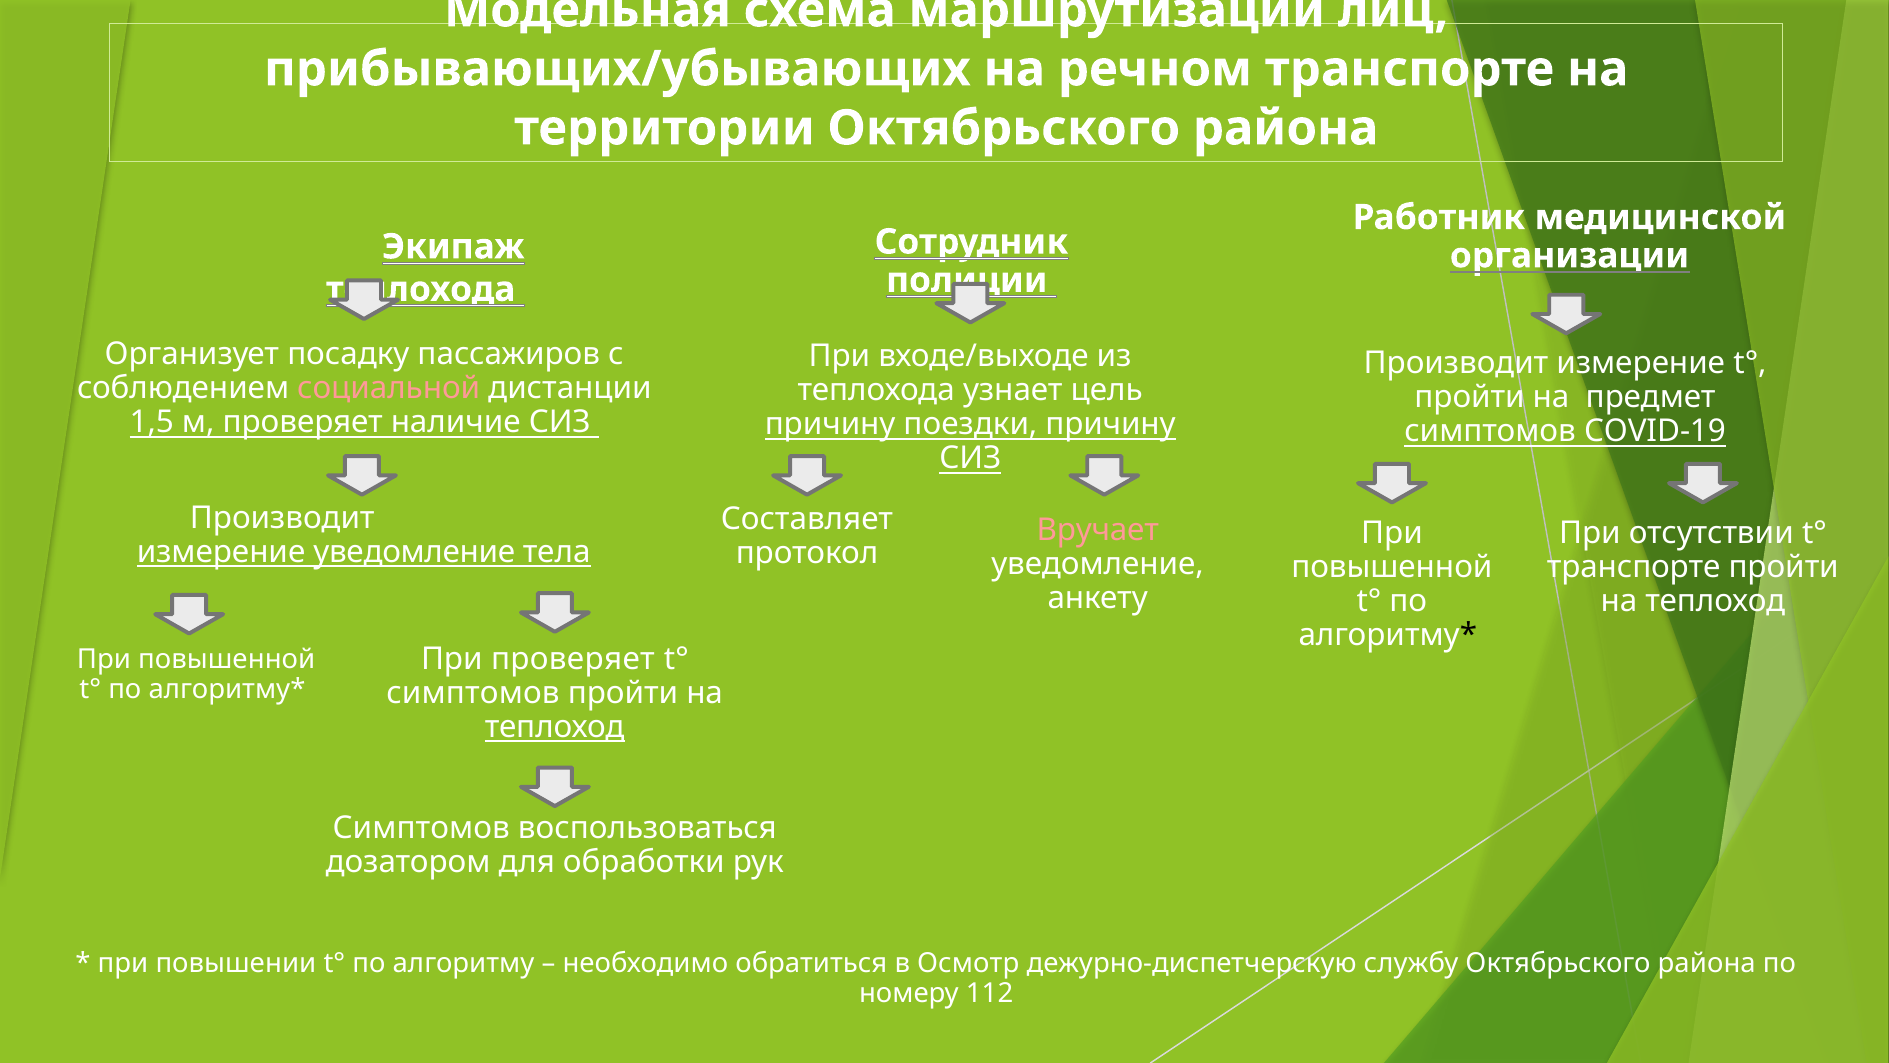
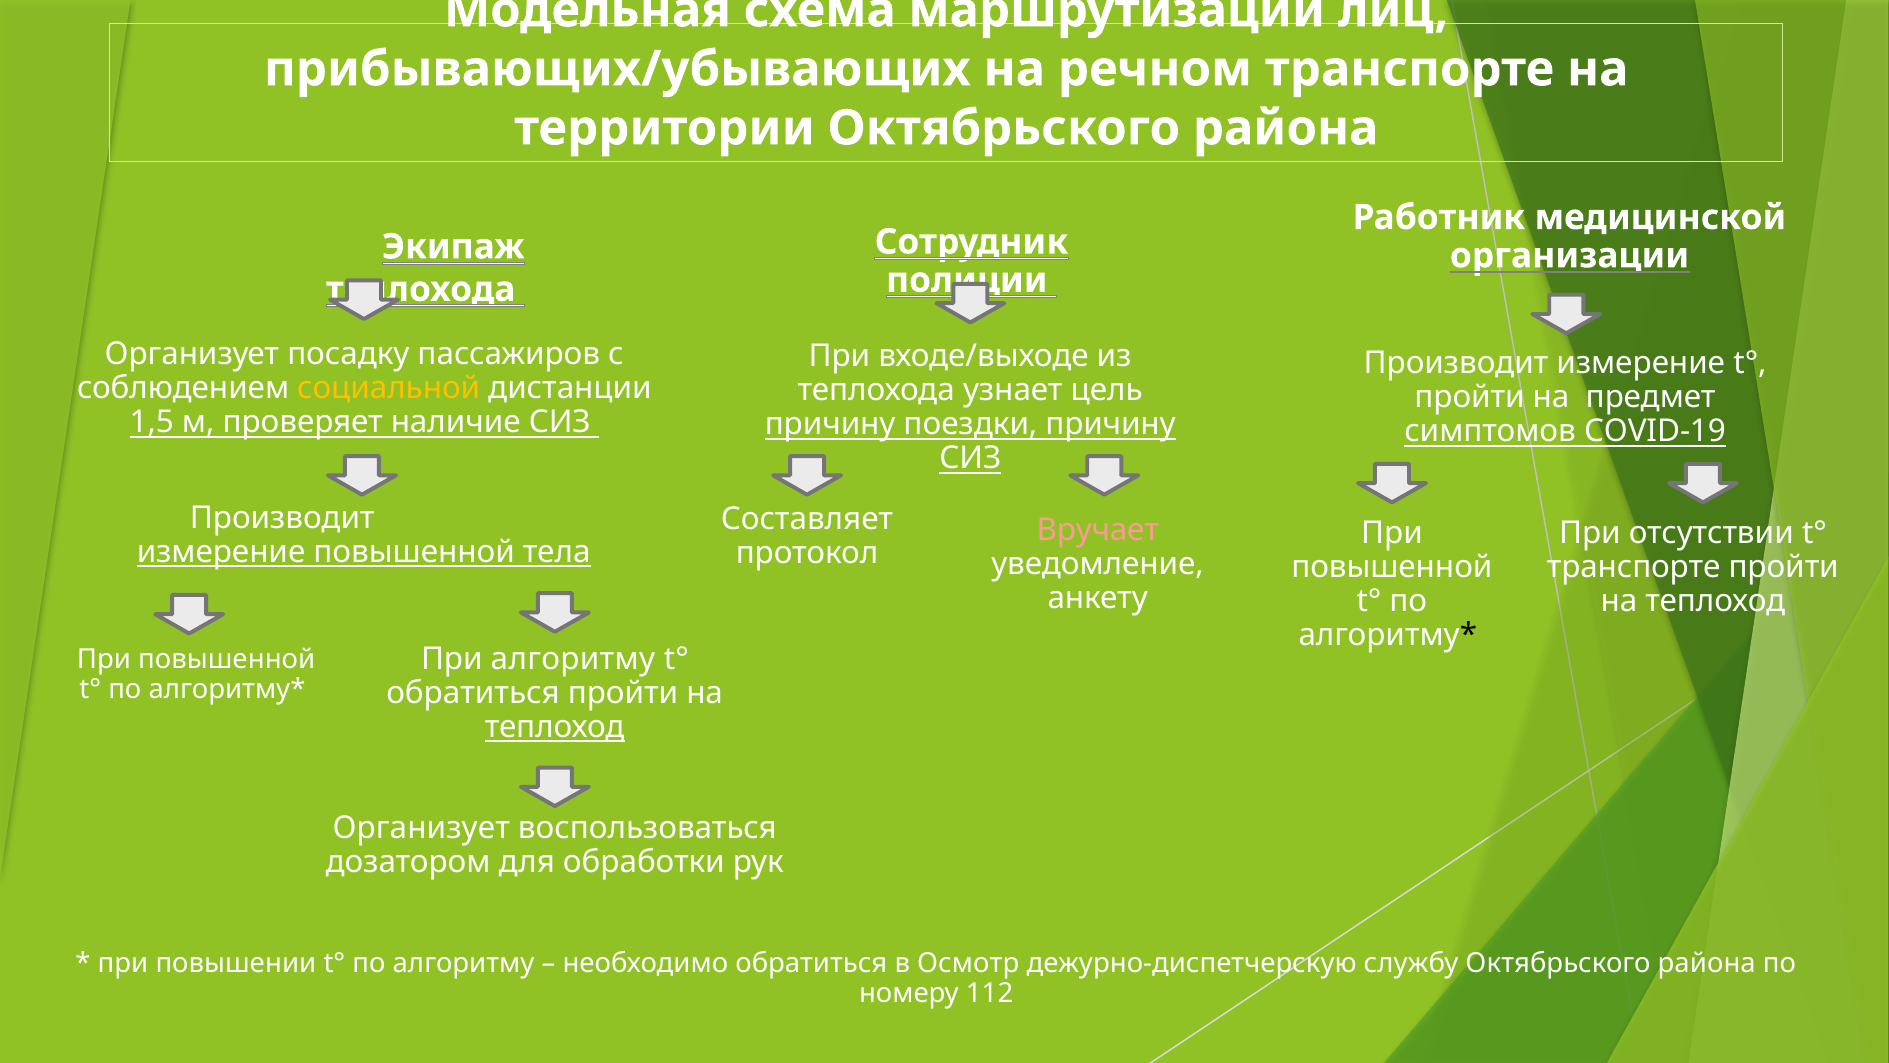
социальной colour: pink -> yellow
измерение уведомление: уведомление -> повышенной
При проверяет: проверяет -> алгоритму
симптомов at (473, 693): симптомов -> обратиться
Симптомов at (421, 828): Симптомов -> Организует
